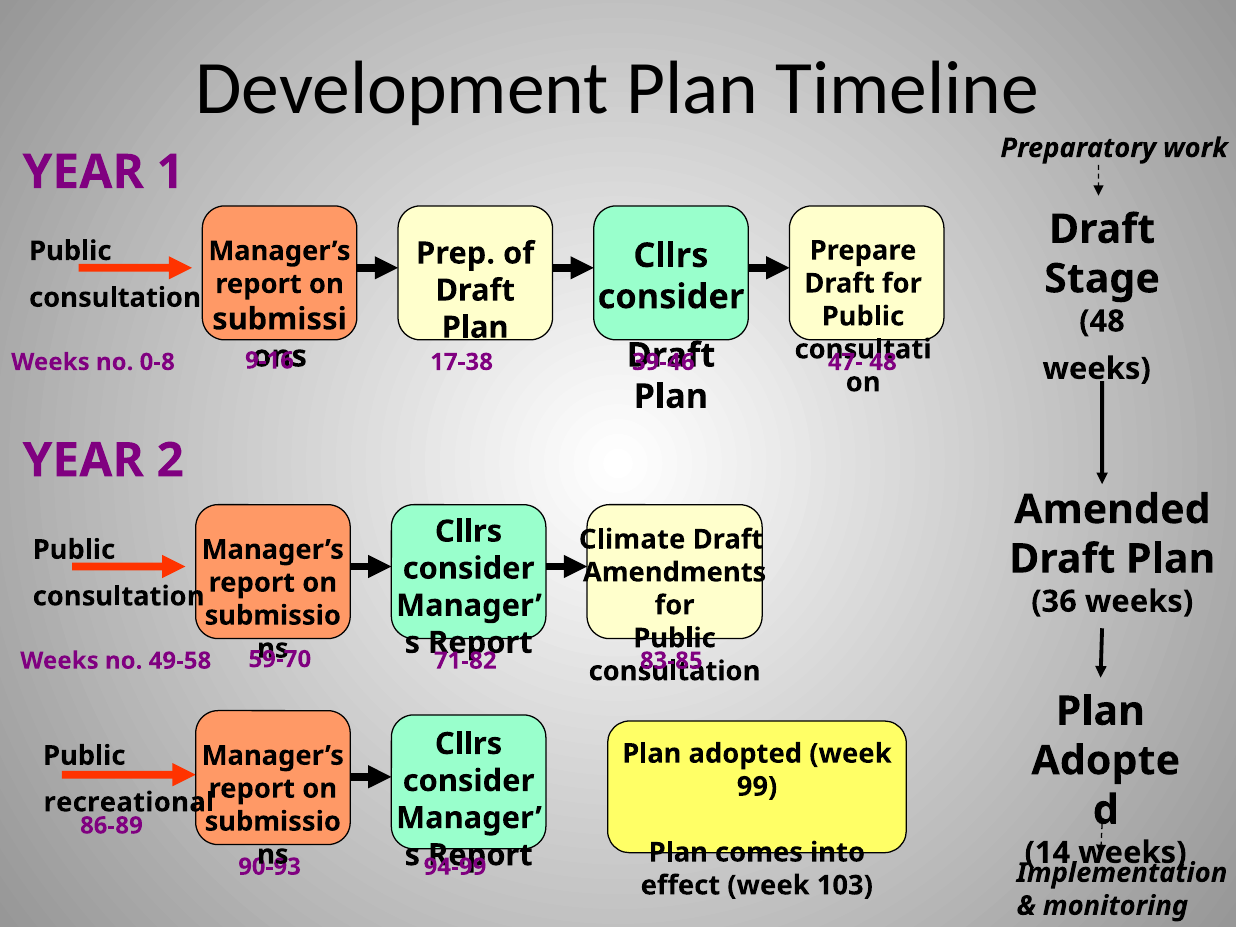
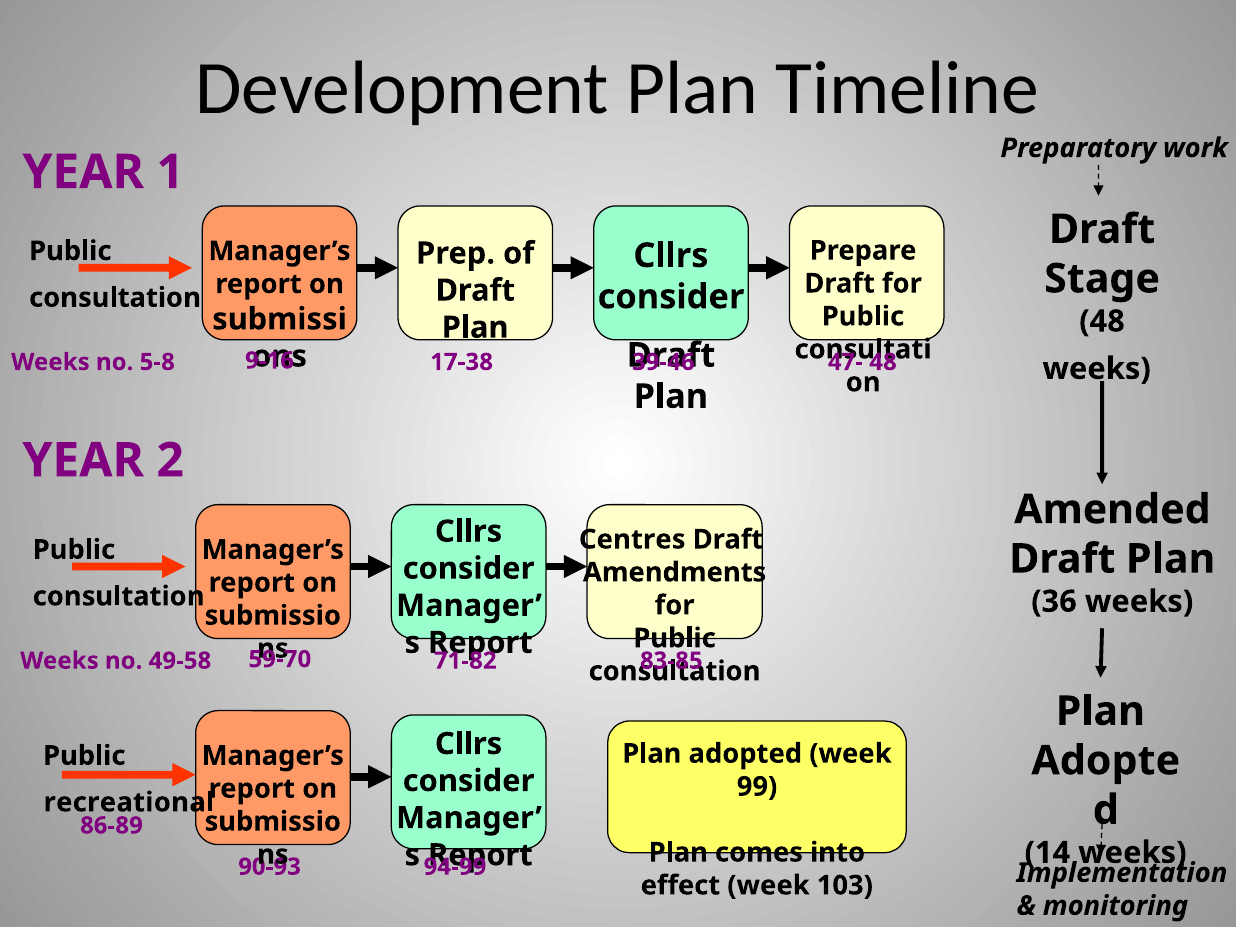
0-8: 0-8 -> 5-8
Climate: Climate -> Centres
